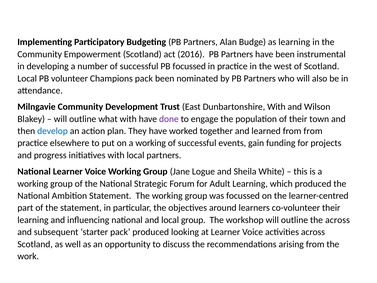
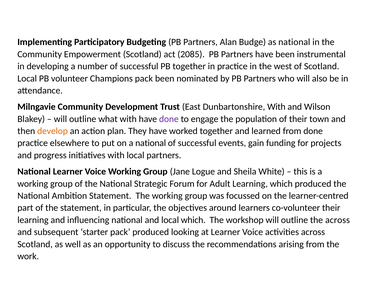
as learning: learning -> national
2016: 2016 -> 2085
PB focussed: focussed -> together
develop colour: blue -> orange
from from: from -> done
on a working: working -> national
local group: group -> which
